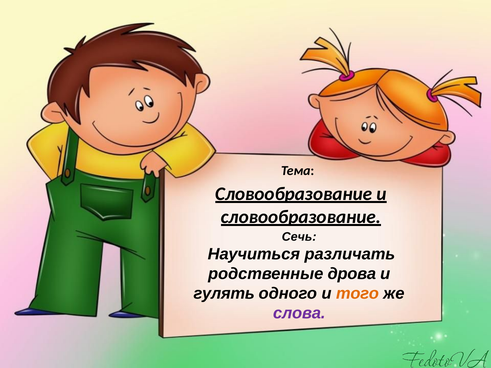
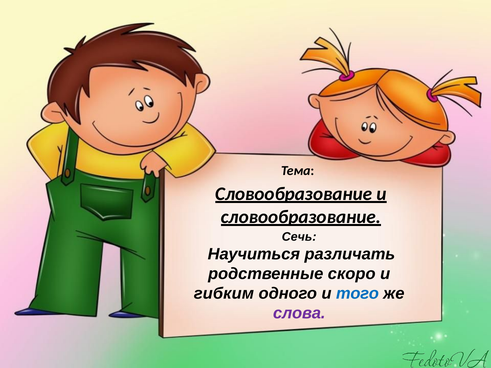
дрова: дрова -> скоро
гулять: гулять -> гибким
того colour: orange -> blue
